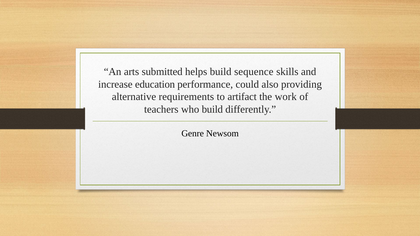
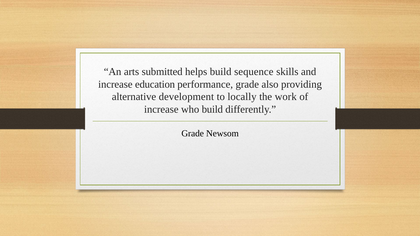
performance could: could -> grade
requirements: requirements -> development
artifact: artifact -> locally
teachers at (161, 110): teachers -> increase
Genre at (193, 134): Genre -> Grade
